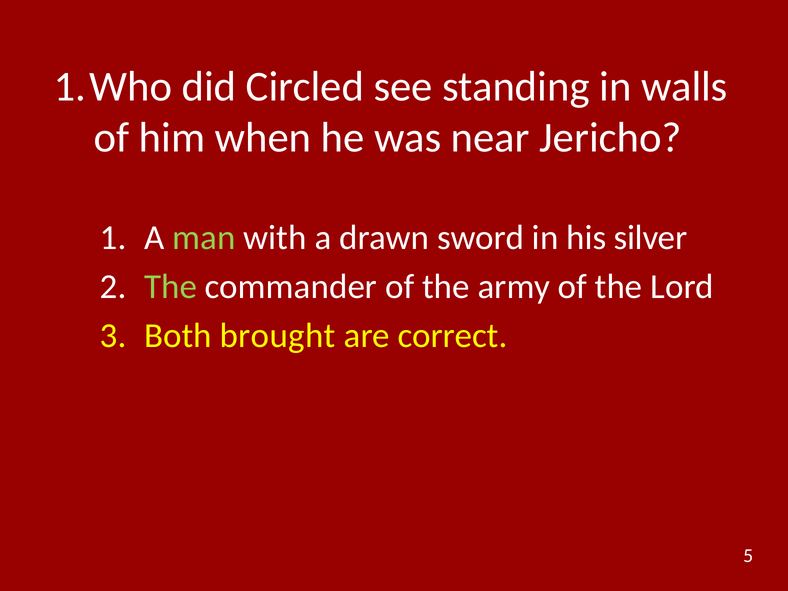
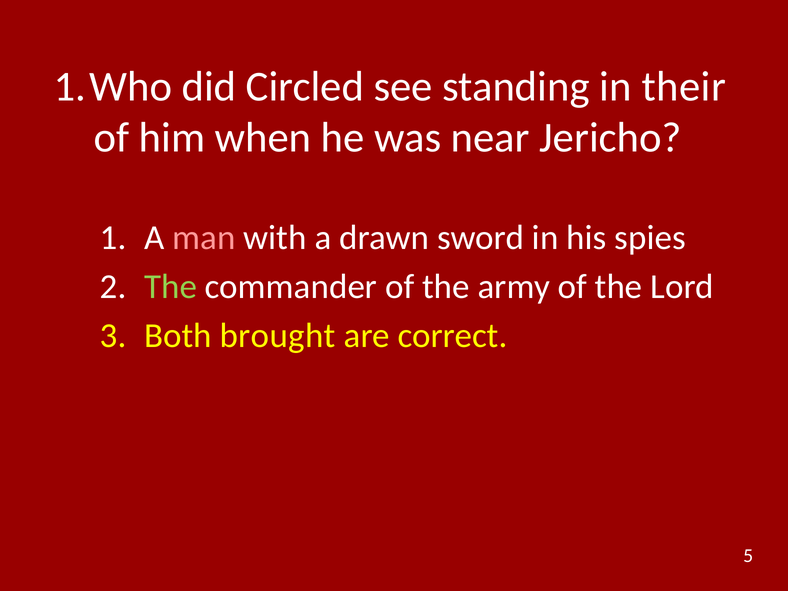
walls: walls -> their
man colour: light green -> pink
silver: silver -> spies
